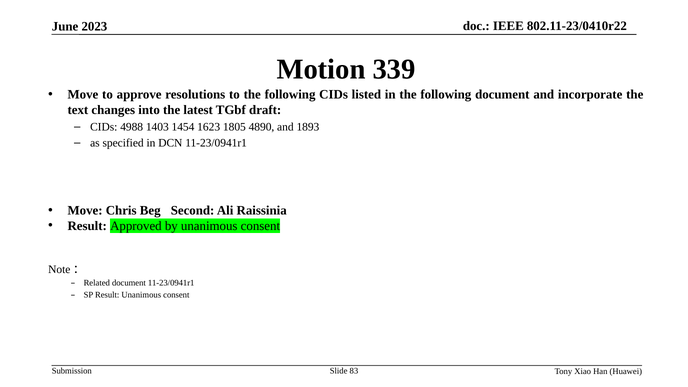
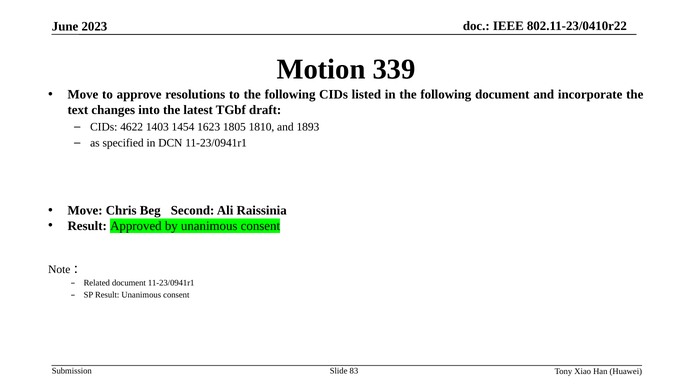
4988: 4988 -> 4622
4890: 4890 -> 1810
